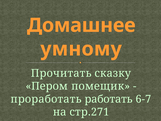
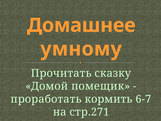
Пером: Пером -> Домой
работать: работать -> кормить
